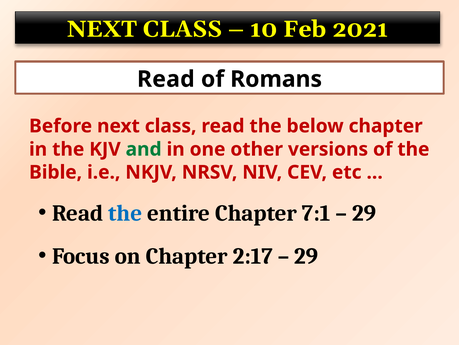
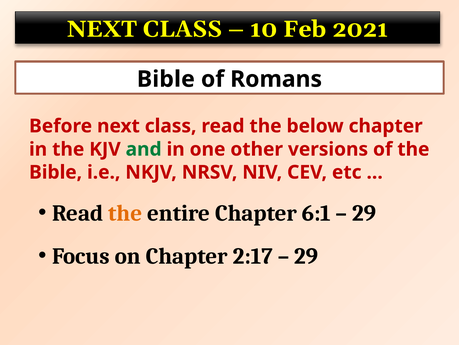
Read at (166, 79): Read -> Bible
the at (125, 213) colour: blue -> orange
7:1: 7:1 -> 6:1
